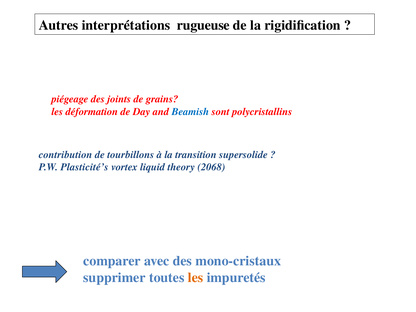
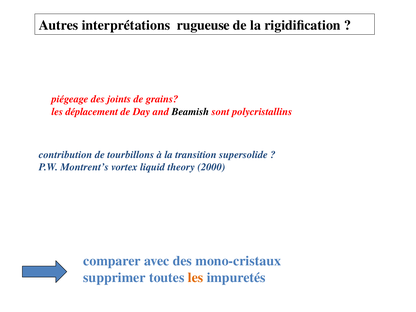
déformation: déformation -> déplacement
Beamish colour: blue -> black
Plasticité’s: Plasticité’s -> Montrent’s
2068: 2068 -> 2000
